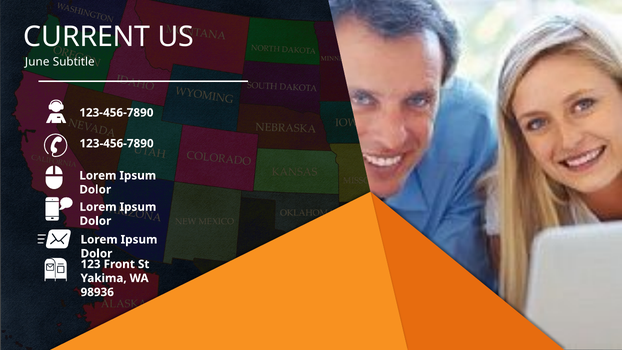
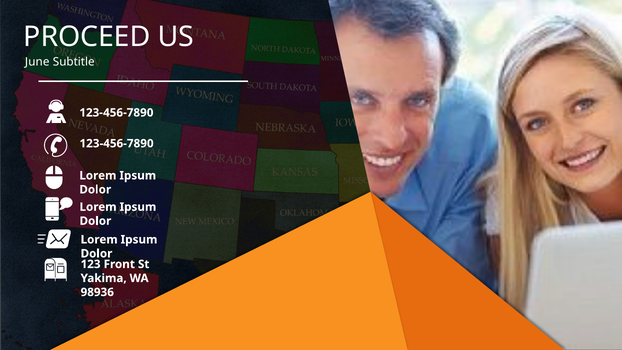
CURRENT: CURRENT -> PROCEED
